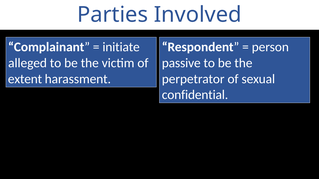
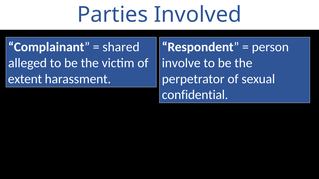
initiate: initiate -> shared
passive: passive -> involve
